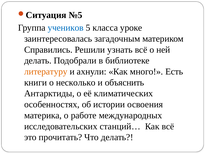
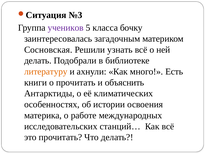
№5: №5 -> №3
учеников colour: blue -> purple
уроке: уроке -> бочку
Справились: Справились -> Сосновская
о несколько: несколько -> прочитать
